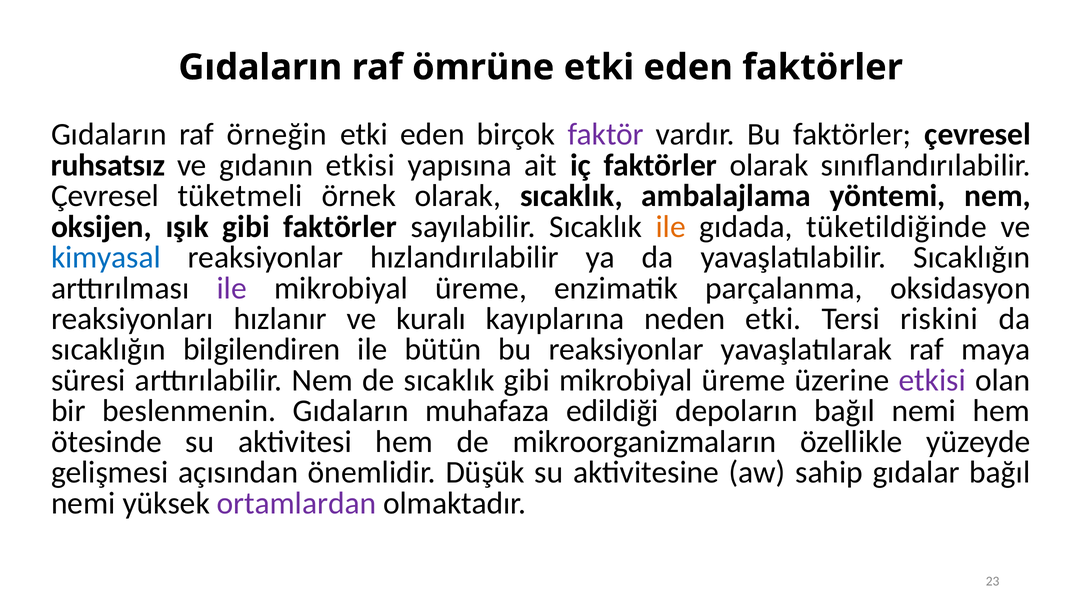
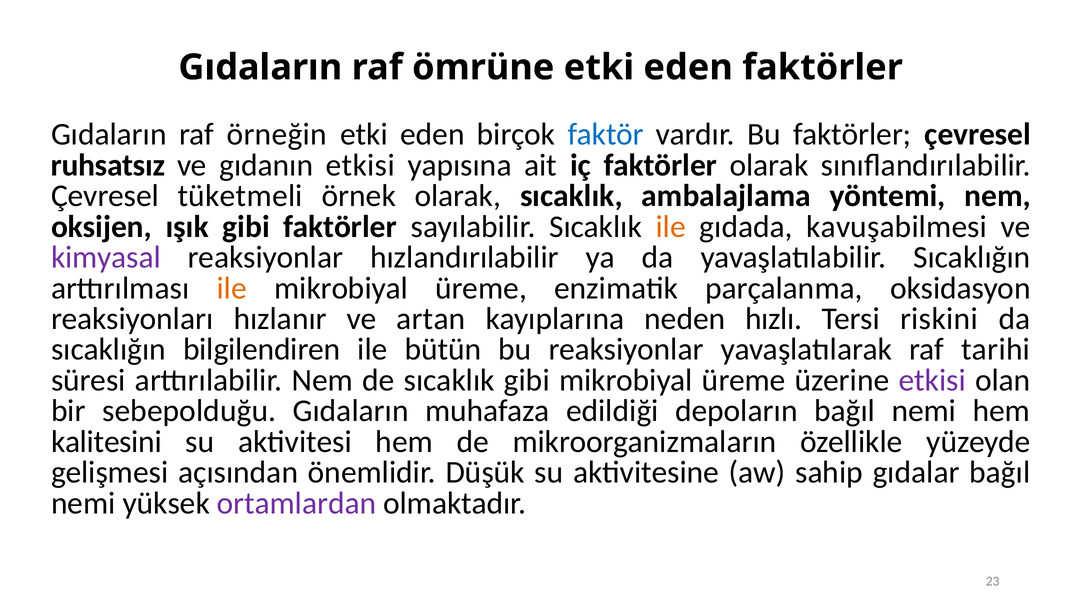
faktör colour: purple -> blue
tüketildiğinde: tüketildiğinde -> kavuşabilmesi
kimyasal colour: blue -> purple
ile at (232, 288) colour: purple -> orange
kuralı: kuralı -> artan
neden etki: etki -> hızlı
maya: maya -> tarihi
beslenmenin: beslenmenin -> sebepolduğu
ötesinde: ötesinde -> kalitesini
